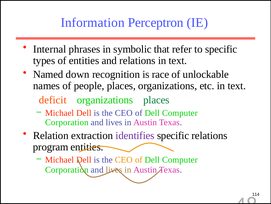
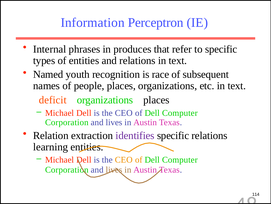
symbolic: symbolic -> produces
down: down -> youth
unlockable: unlockable -> subsequent
places at (156, 100) colour: green -> black
program: program -> learning
